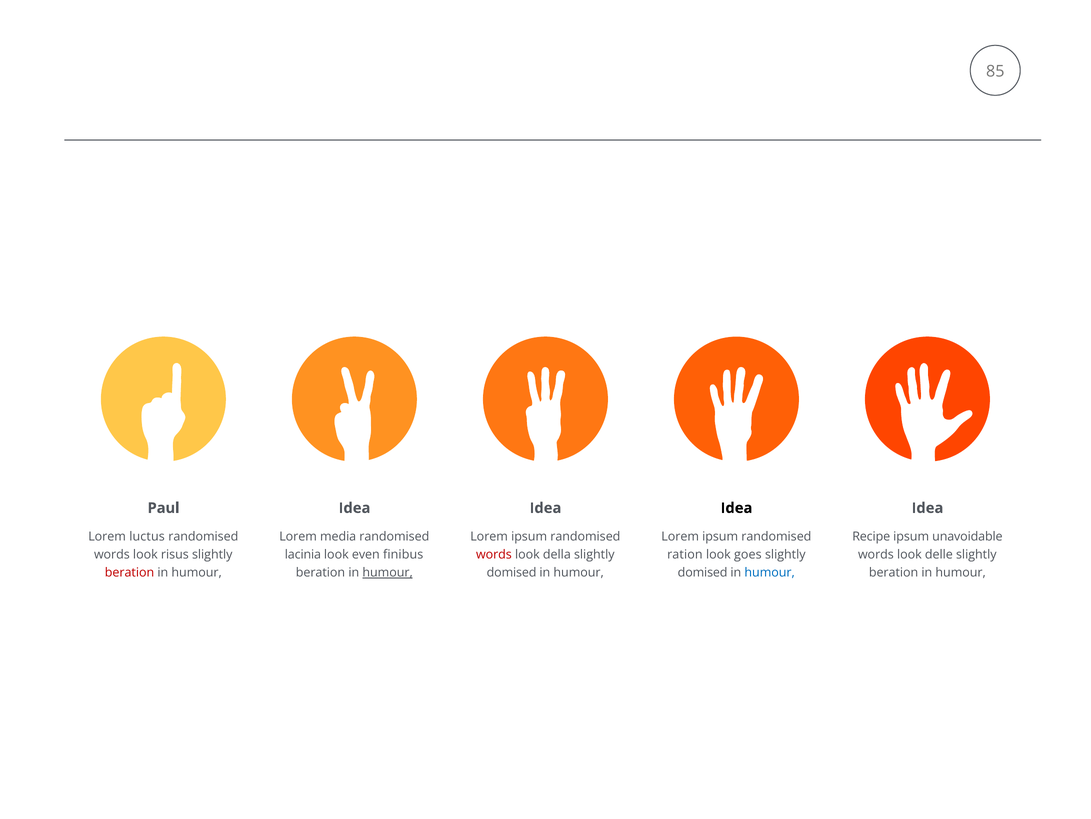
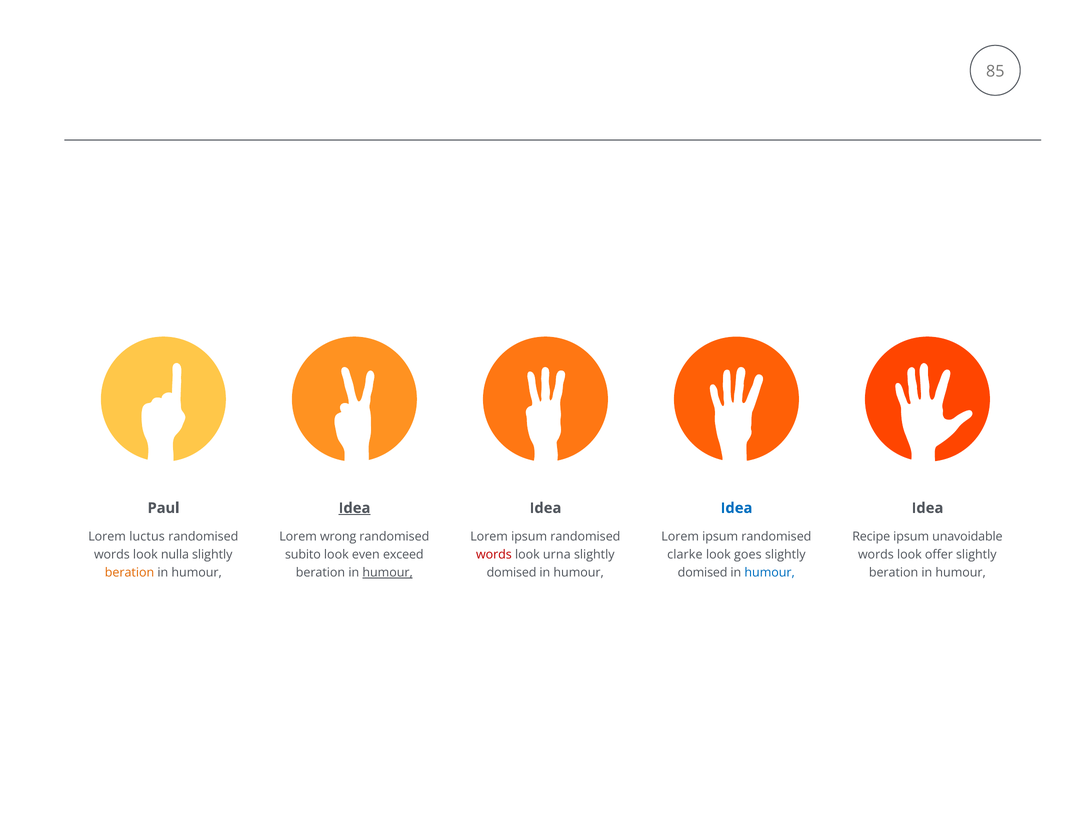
Idea at (354, 508) underline: none -> present
Idea at (736, 508) colour: black -> blue
media: media -> wrong
risus: risus -> nulla
lacinia: lacinia -> subito
finibus: finibus -> exceed
della: della -> urna
ration: ration -> clarke
delle: delle -> offer
beration at (130, 572) colour: red -> orange
